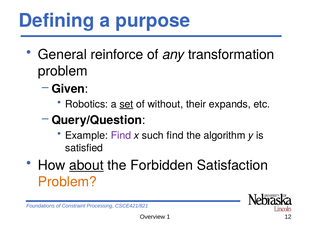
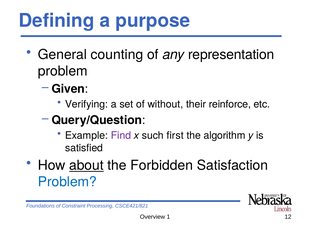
reinforce: reinforce -> counting
transformation: transformation -> representation
Robotics: Robotics -> Verifying
set underline: present -> none
expands: expands -> reinforce
such find: find -> first
Problem at (67, 182) colour: orange -> blue
